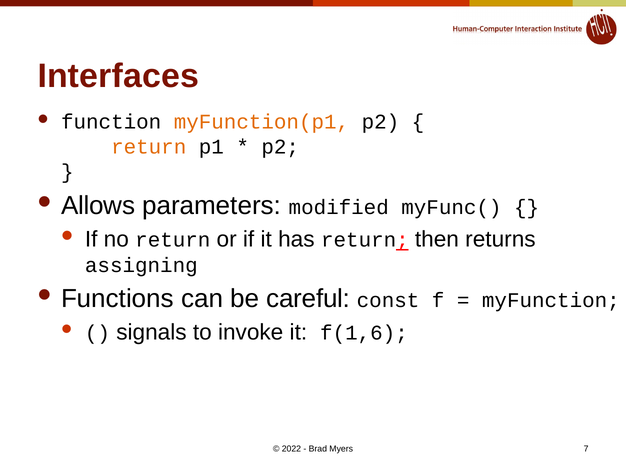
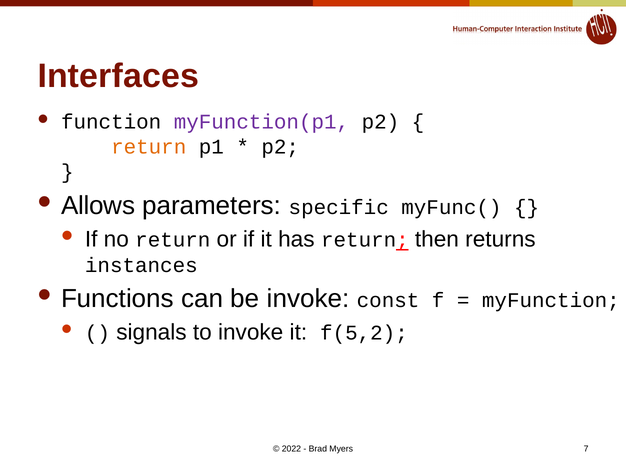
myFunction(p1 colour: orange -> purple
modified: modified -> specific
assigning: assigning -> instances
be careful: careful -> invoke
f(1,6: f(1,6 -> f(5,2
